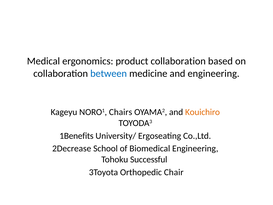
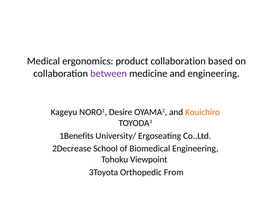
between colour: blue -> purple
Chairs: Chairs -> Desire
Successful: Successful -> Viewpoint
Chair: Chair -> From
